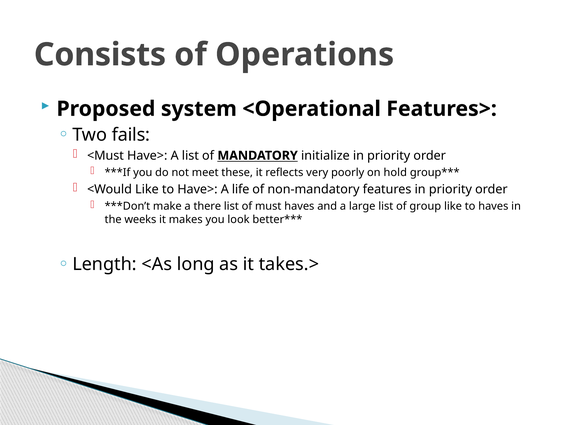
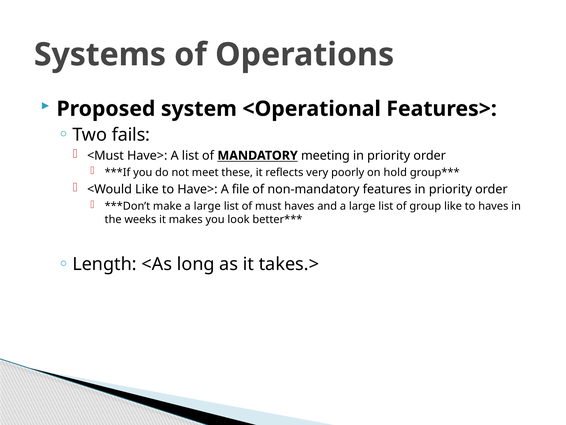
Consists: Consists -> Systems
initialize: initialize -> meeting
life: life -> file
make a there: there -> large
